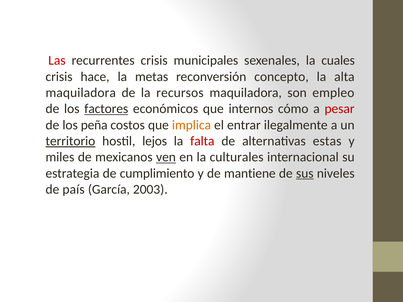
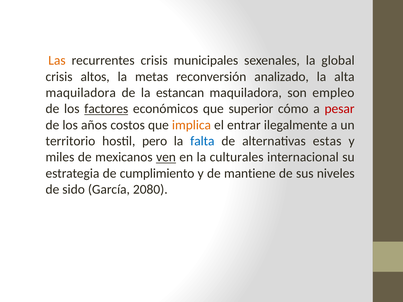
Las colour: red -> orange
cuales: cuales -> global
hace: hace -> altos
concepto: concepto -> analizado
recursos: recursos -> estancan
internos: internos -> superior
peña: peña -> años
territorio underline: present -> none
lejos: lejos -> pero
falta colour: red -> blue
sus underline: present -> none
país: país -> sido
2003: 2003 -> 2080
